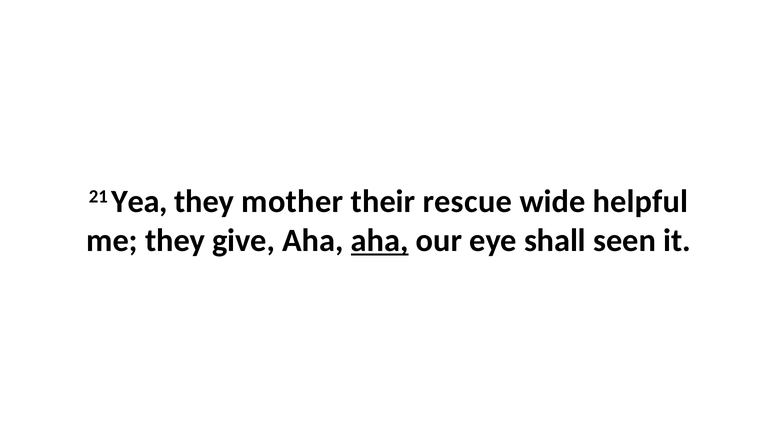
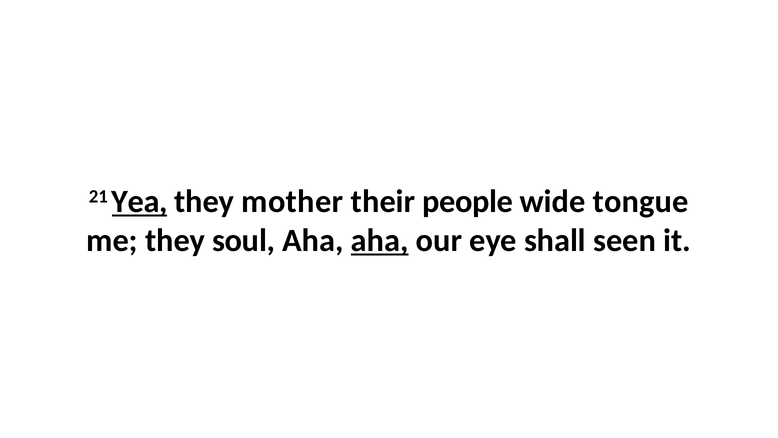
Yea underline: none -> present
rescue: rescue -> people
helpful: helpful -> tongue
give: give -> soul
